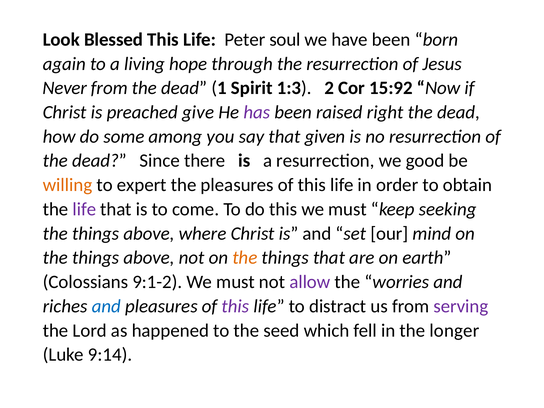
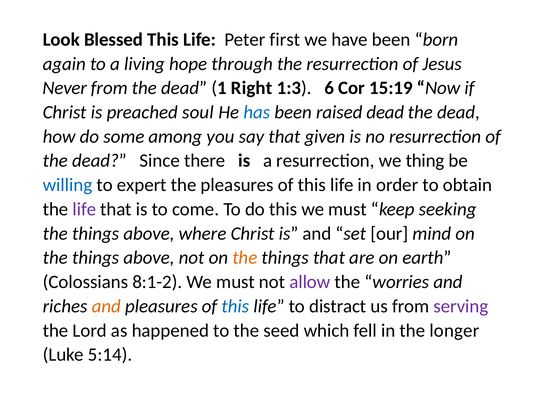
soul: soul -> first
Spirit: Spirit -> Right
2: 2 -> 6
15:92: 15:92 -> 15:19
give: give -> soul
has colour: purple -> blue
raised right: right -> dead
good: good -> thing
willing colour: orange -> blue
9:1-2: 9:1-2 -> 8:1-2
and at (106, 306) colour: blue -> orange
this at (235, 306) colour: purple -> blue
9:14: 9:14 -> 5:14
